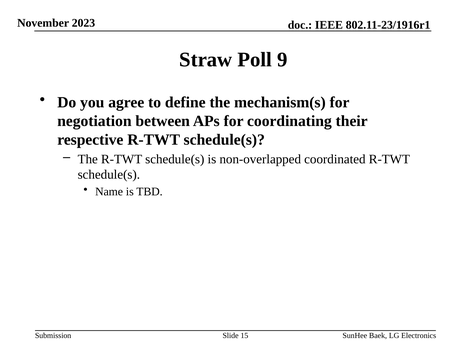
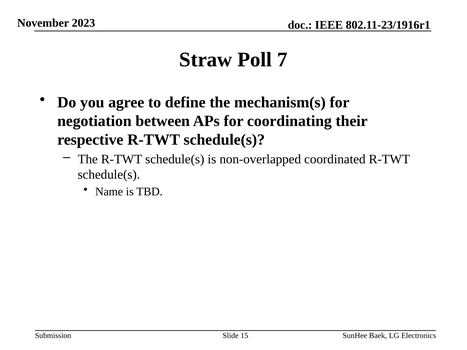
9: 9 -> 7
